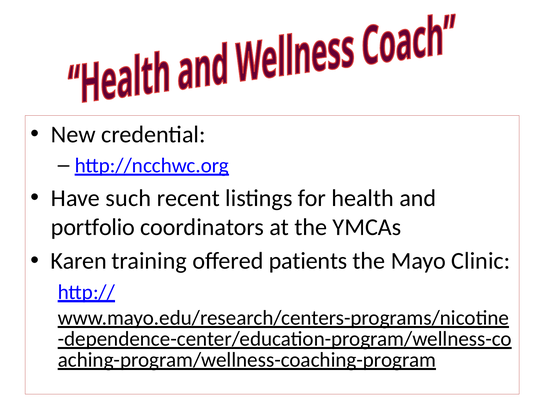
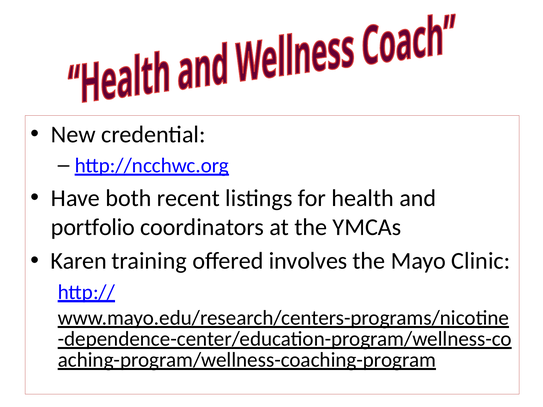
such: such -> both
patients: patients -> involves
